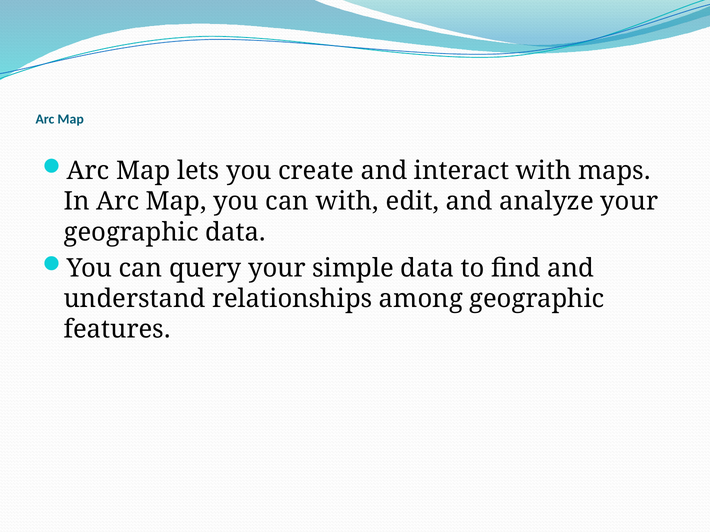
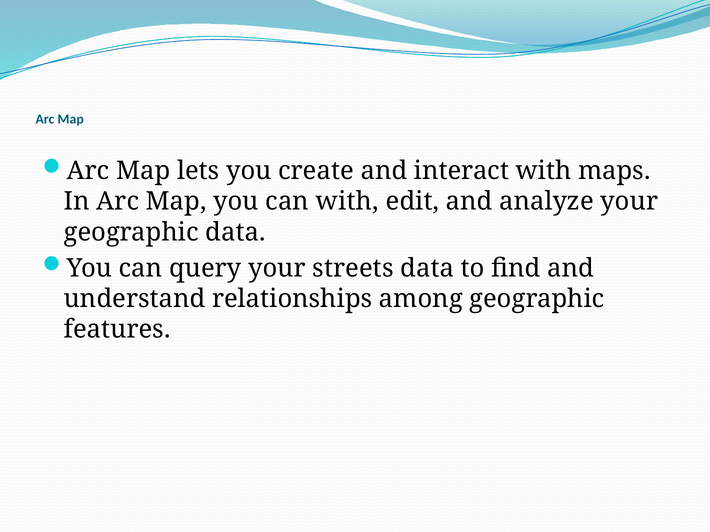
simple: simple -> streets
